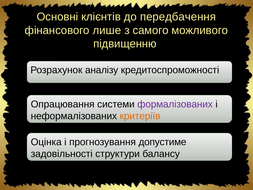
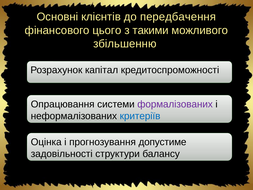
лише: лише -> цього
самого: самого -> такими
підвищенню: підвищенню -> збільшенню
аналізу: аналізу -> капітал
критеріїв colour: orange -> blue
